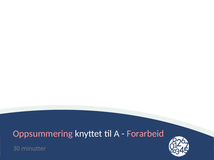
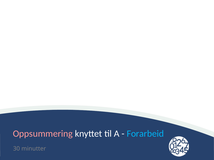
Forarbeid colour: pink -> light blue
